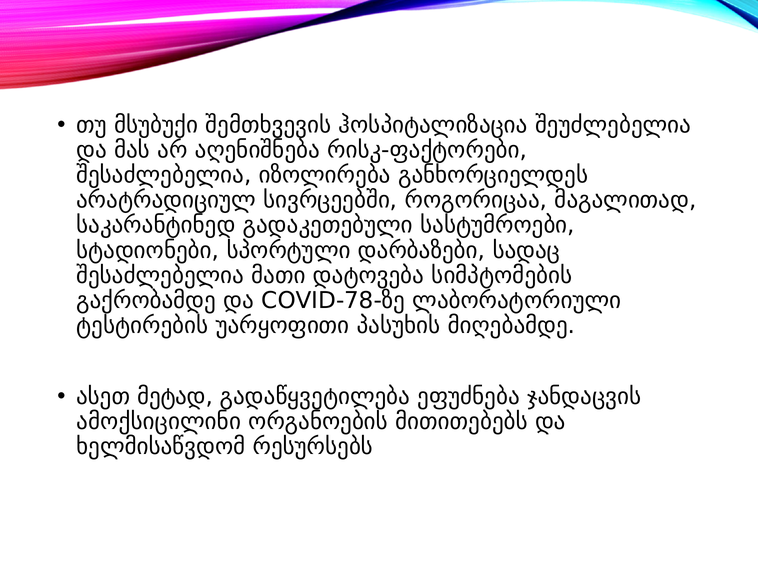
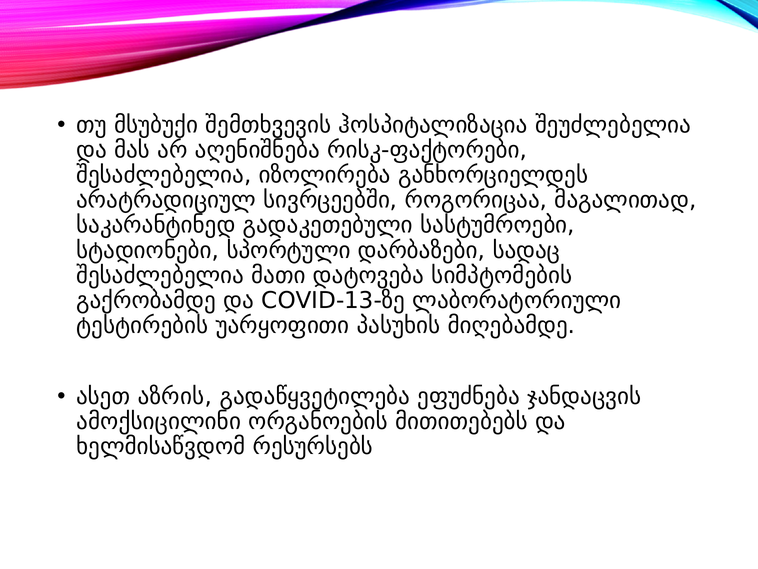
COVID-78-ზე: COVID-78-ზე -> COVID-13-ზე
მეტად: მეტად -> აზრის
